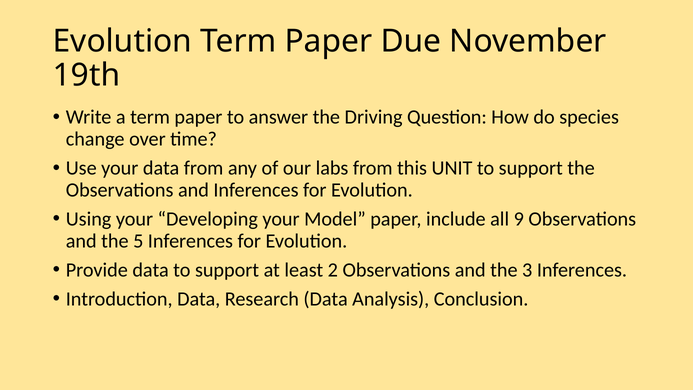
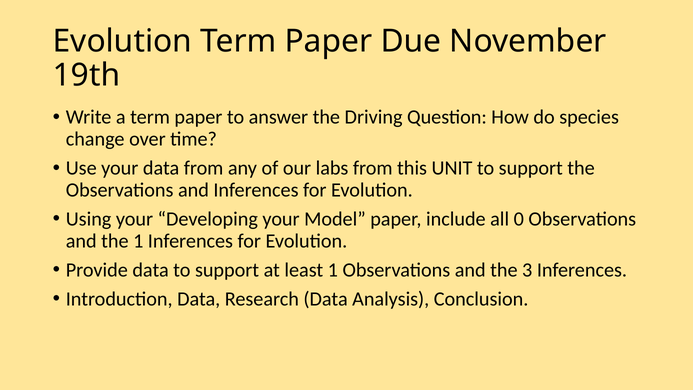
9: 9 -> 0
the 5: 5 -> 1
least 2: 2 -> 1
